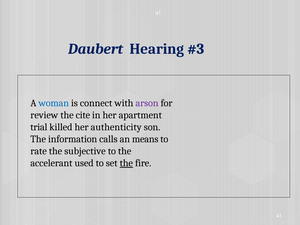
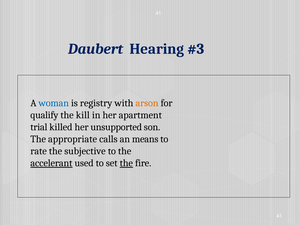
connect: connect -> registry
arson colour: purple -> orange
review: review -> qualify
cite: cite -> kill
authenticity: authenticity -> unsupported
information: information -> appropriate
accelerant underline: none -> present
